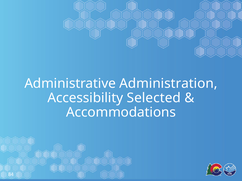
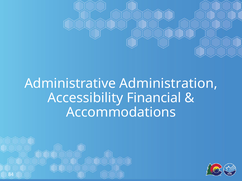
Selected: Selected -> Financial
